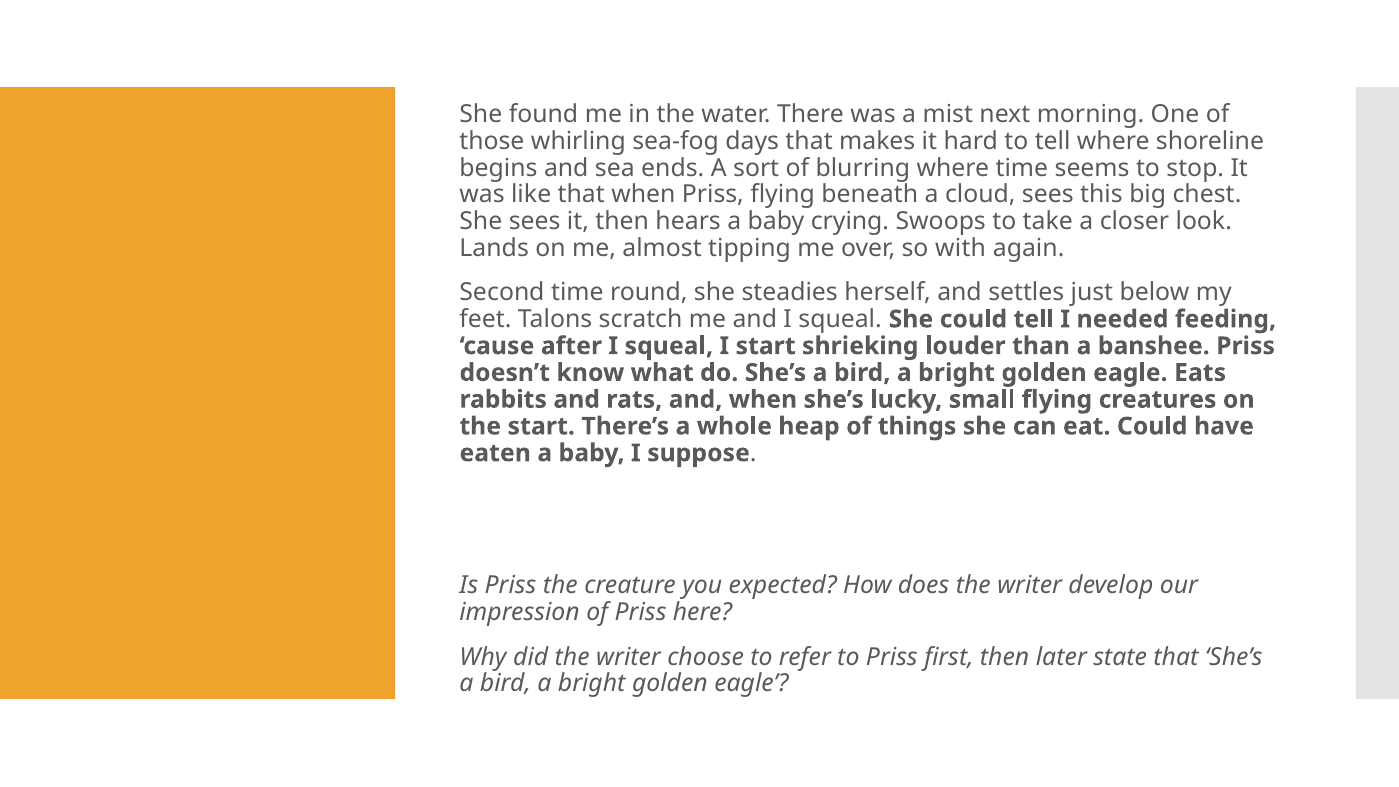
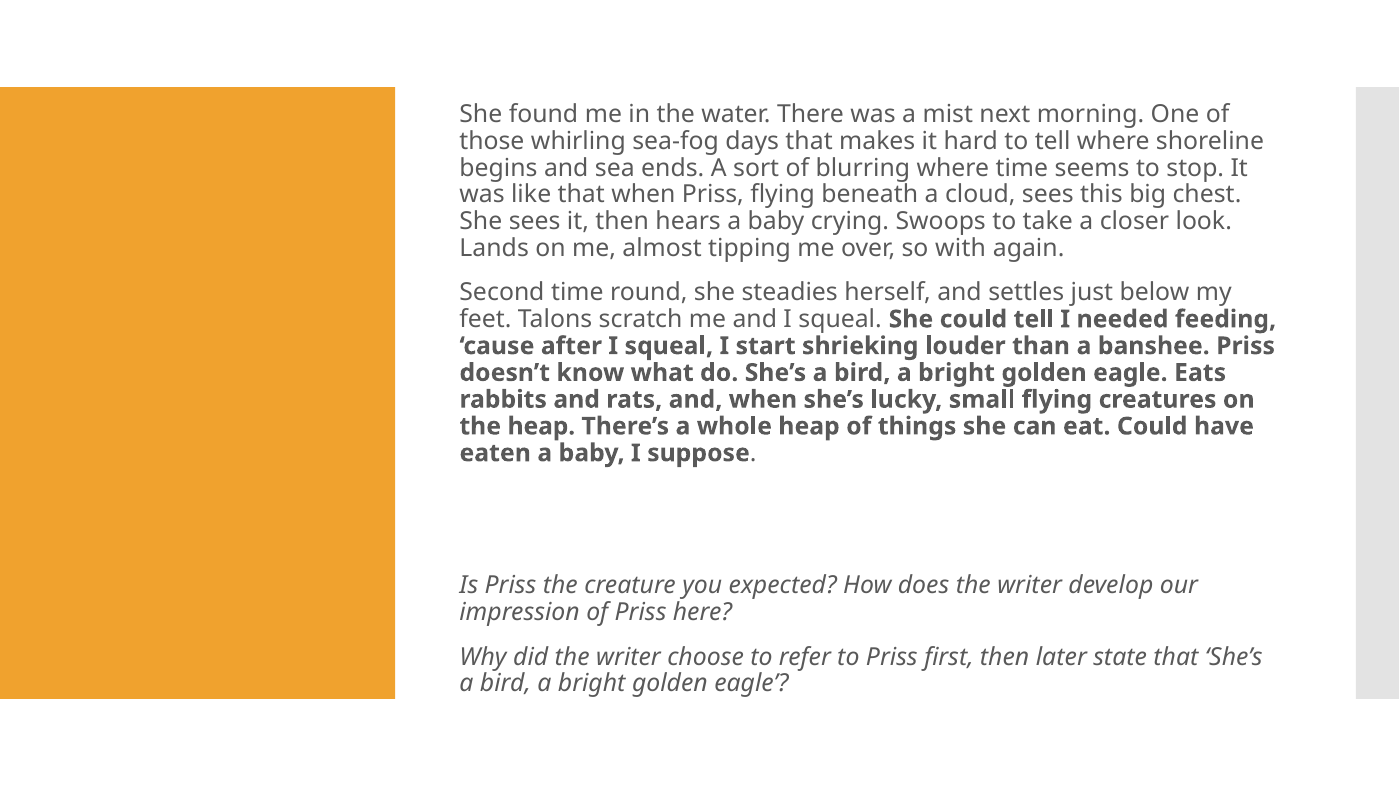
the start: start -> heap
